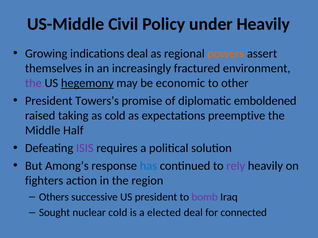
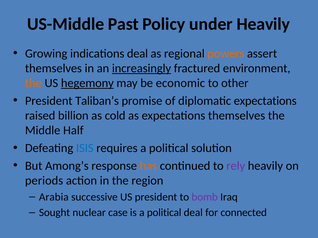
Civil: Civil -> Past
increasingly underline: none -> present
the at (33, 83) colour: purple -> orange
Towers’s: Towers’s -> Taliban’s
diplomatic emboldened: emboldened -> expectations
taking: taking -> billion
expectations preemptive: preemptive -> themselves
ISIS colour: purple -> blue
has colour: blue -> orange
fighters: fighters -> periods
Others: Others -> Arabia
nuclear cold: cold -> case
is a elected: elected -> political
